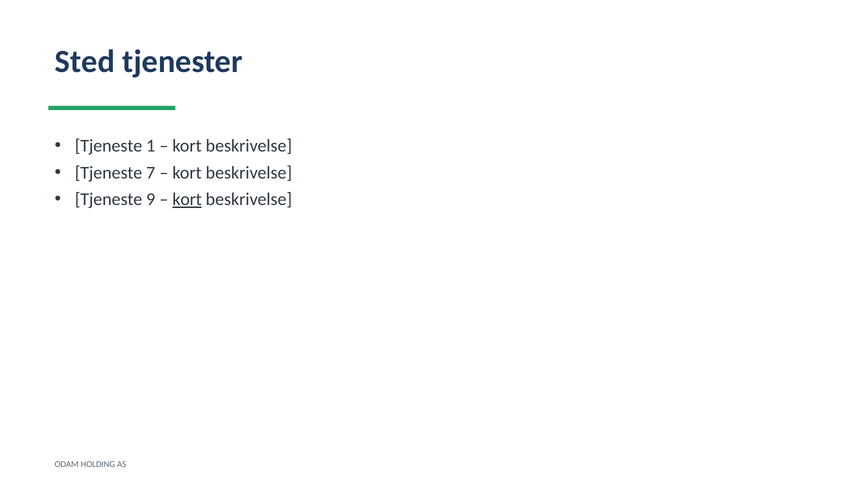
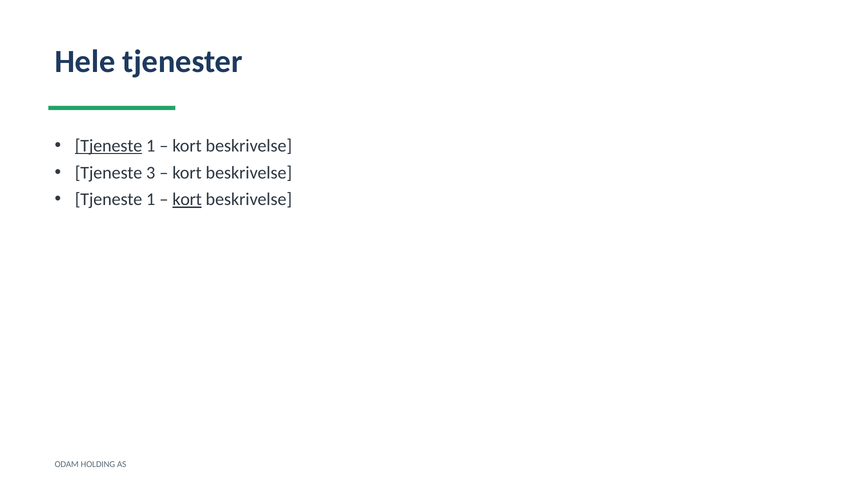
Sted: Sted -> Hele
Tjeneste at (109, 146) underline: none -> present
7: 7 -> 3
9 at (151, 199): 9 -> 1
